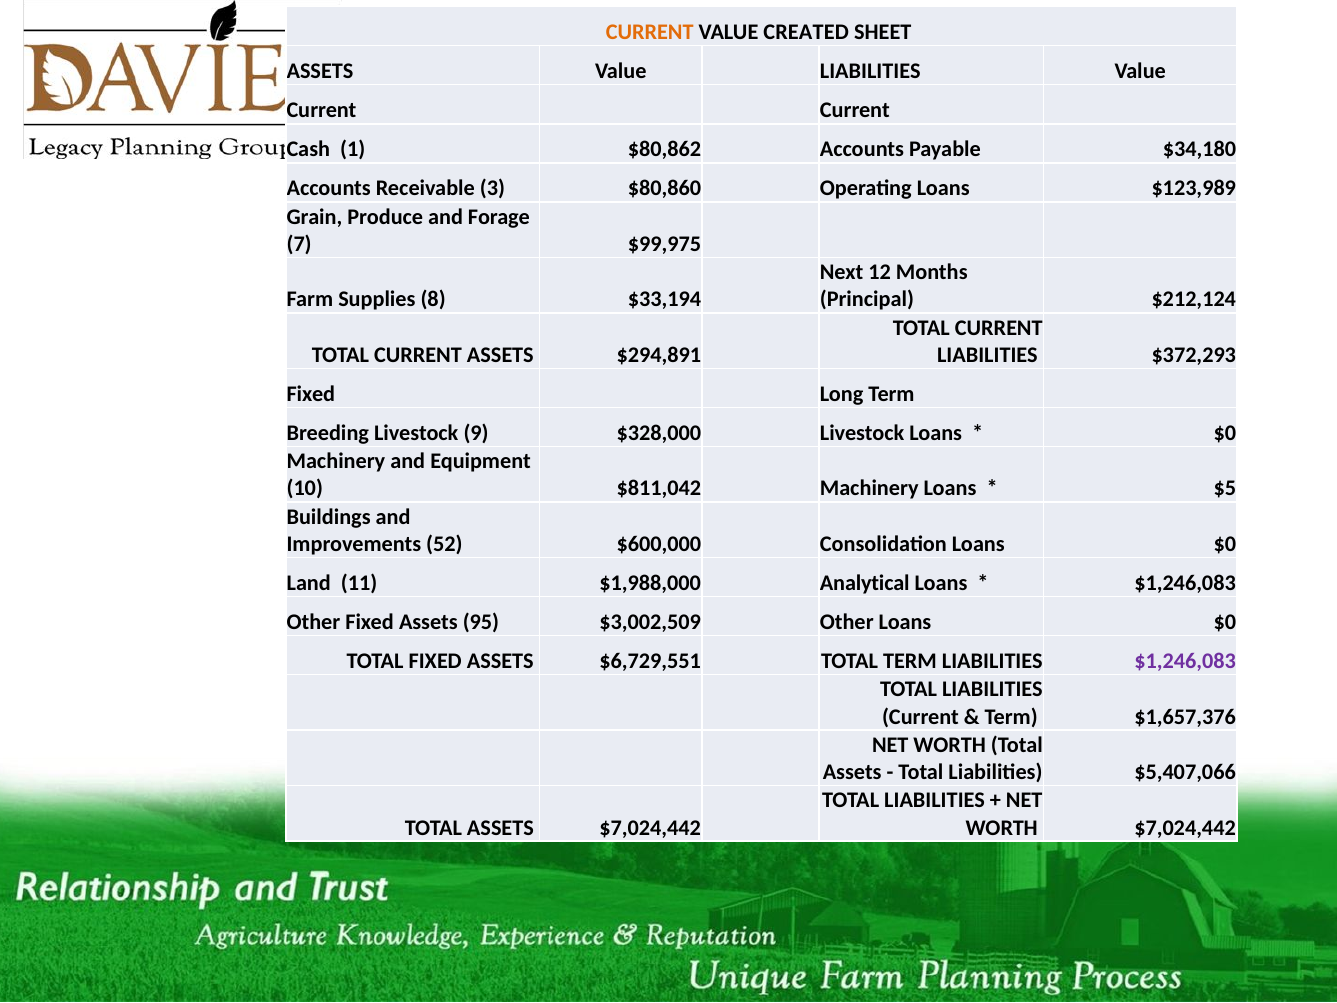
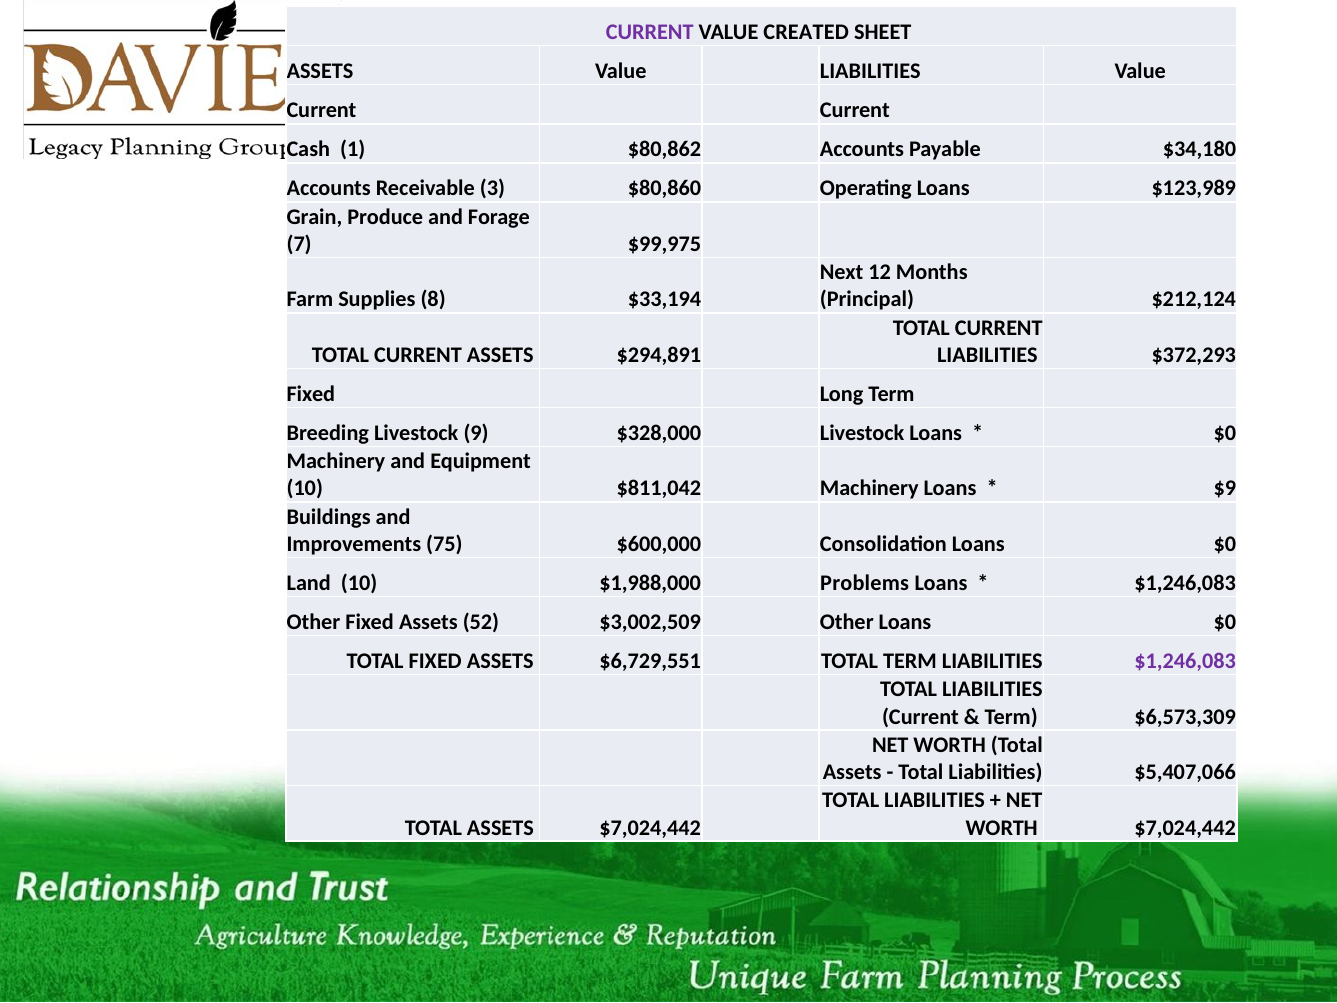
CURRENT at (650, 32) colour: orange -> purple
$5: $5 -> $9
52: 52 -> 75
Land 11: 11 -> 10
Analytical: Analytical -> Problems
95: 95 -> 52
$1,657,376: $1,657,376 -> $6,573,309
